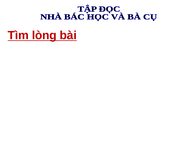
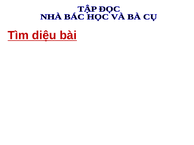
lòng: lòng -> diệu
